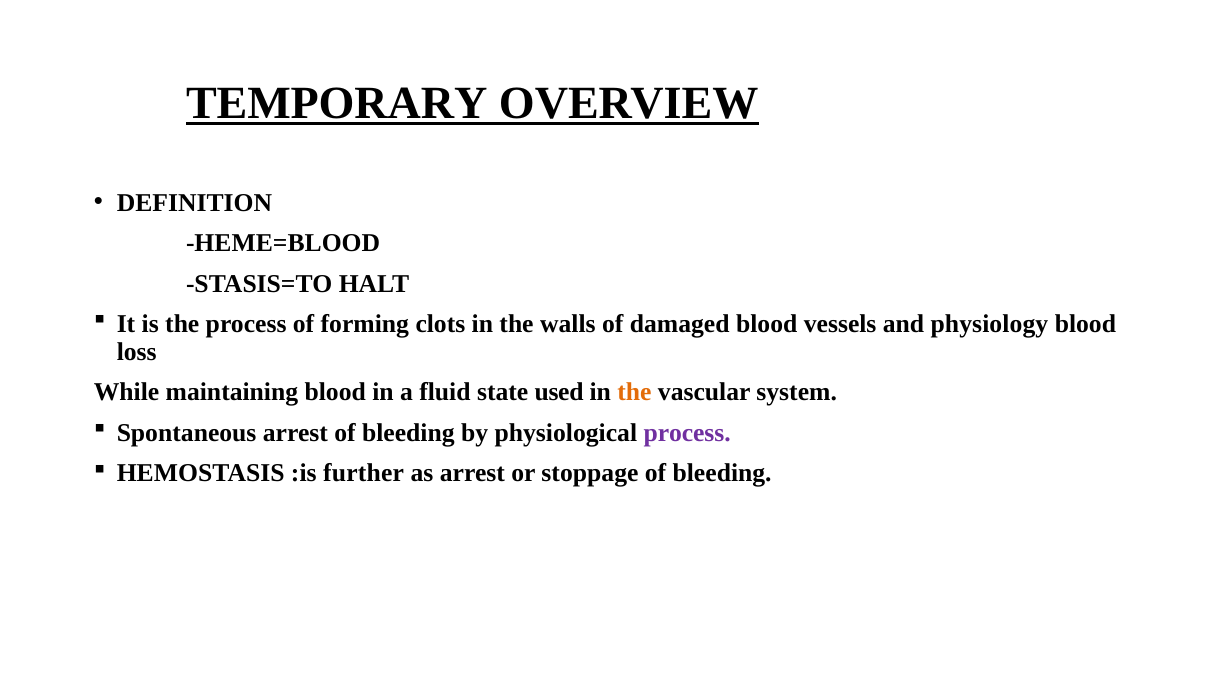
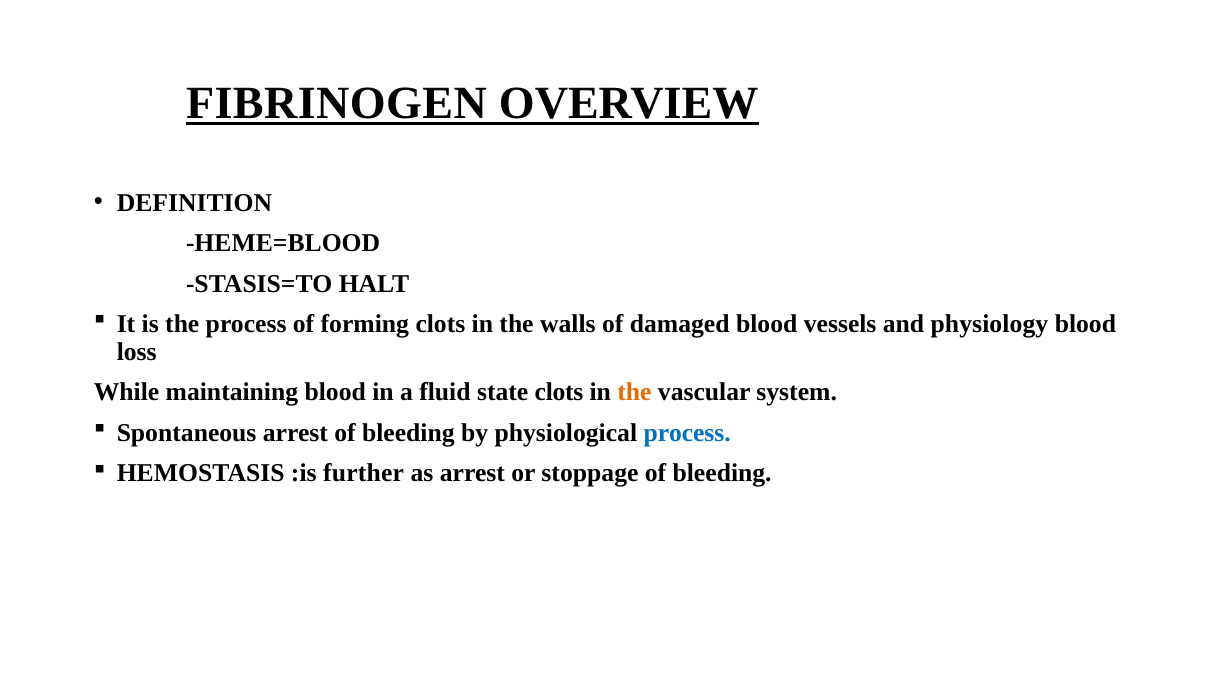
TEMPORARY: TEMPORARY -> FIBRINOGEN
state used: used -> clots
process at (687, 433) colour: purple -> blue
